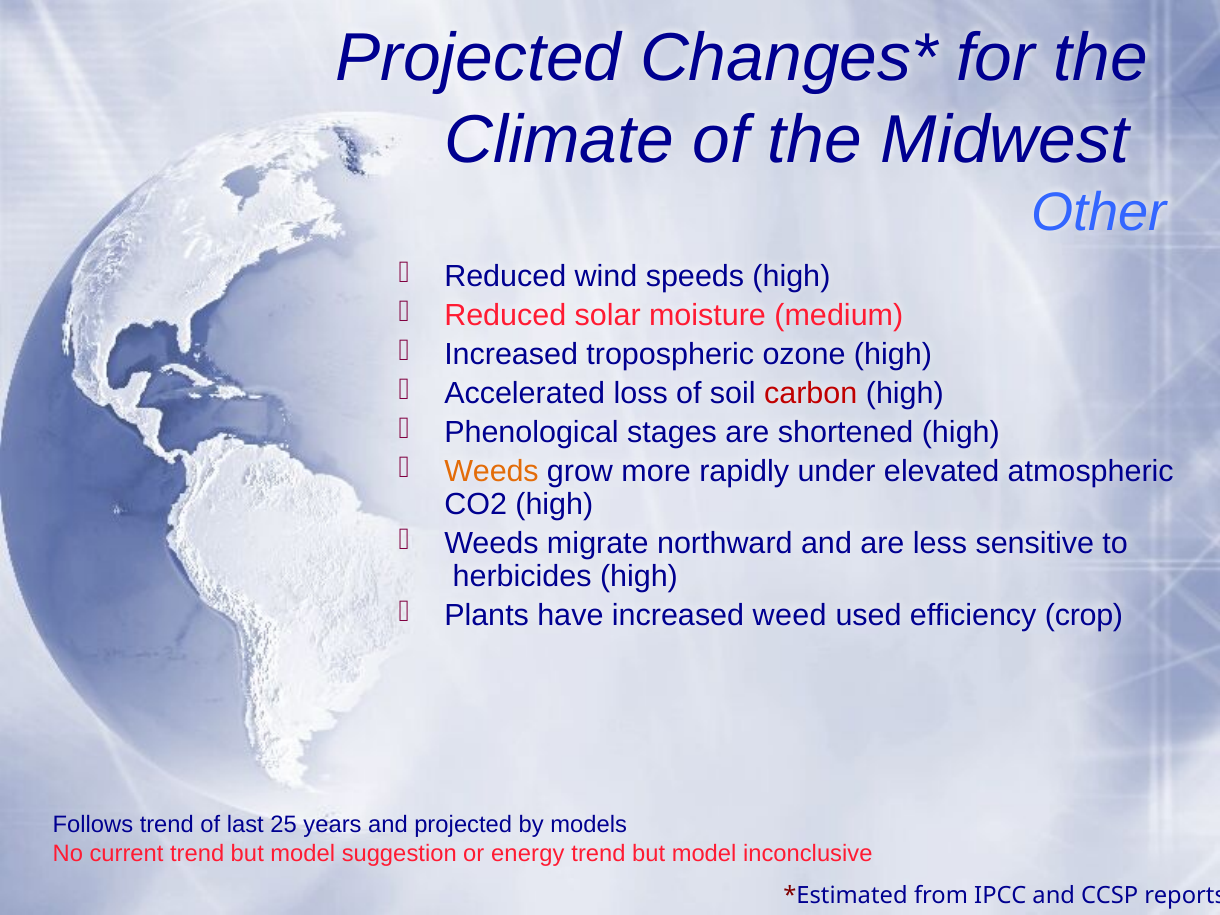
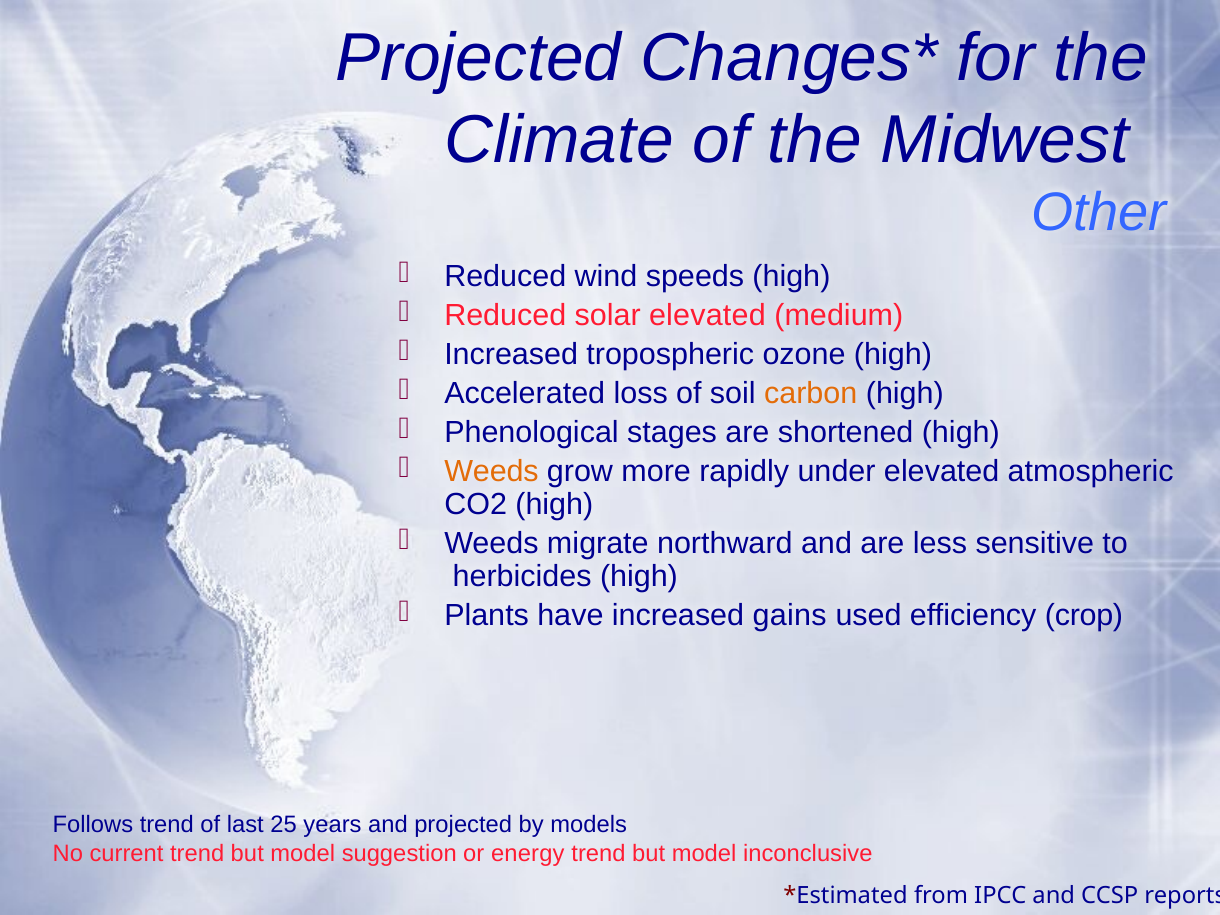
solar moisture: moisture -> elevated
carbon colour: red -> orange
weed: weed -> gains
